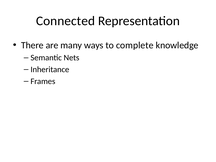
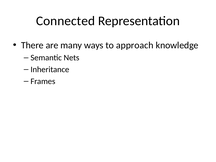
complete: complete -> approach
